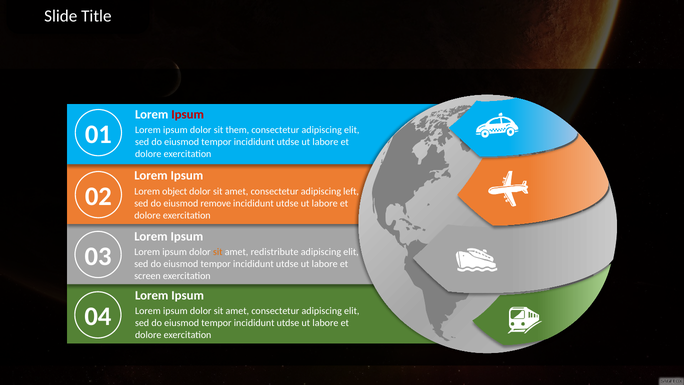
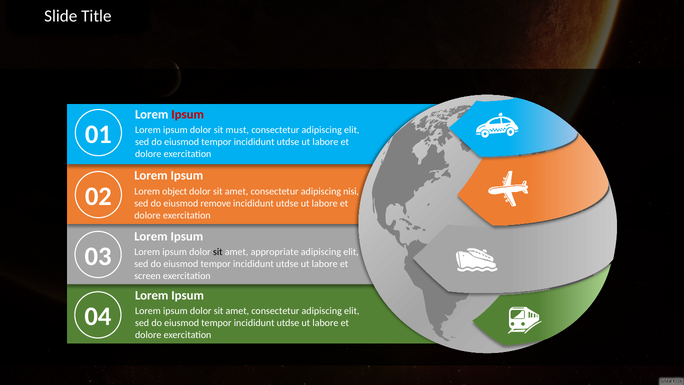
them: them -> must
left: left -> nisi
sit at (218, 252) colour: orange -> black
redistribute: redistribute -> appropriate
